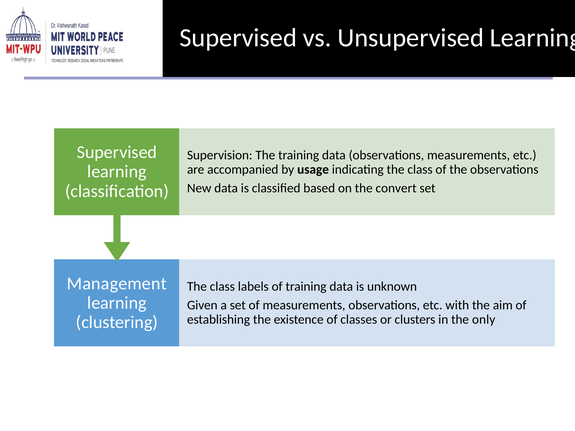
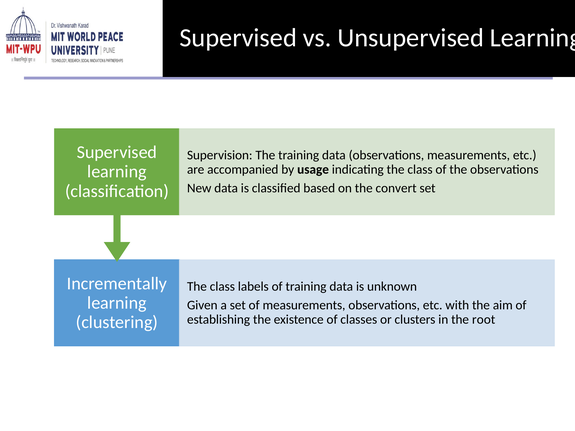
Management: Management -> Incrementally
only: only -> root
